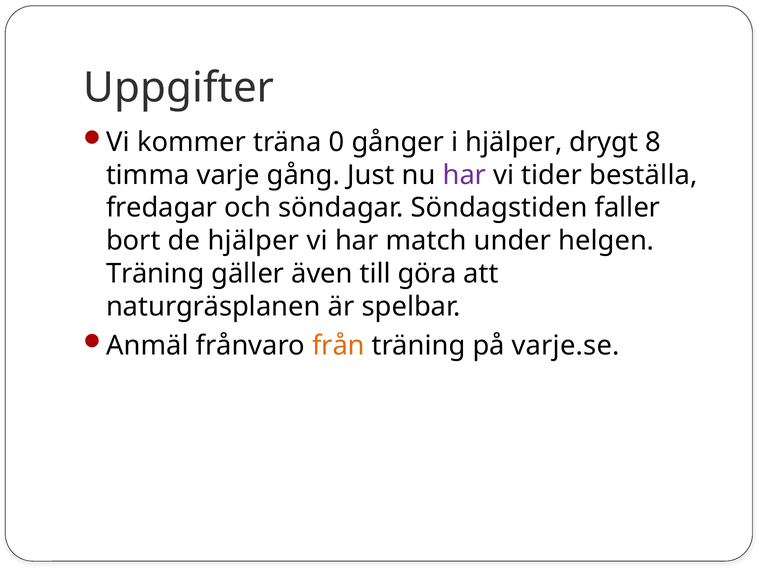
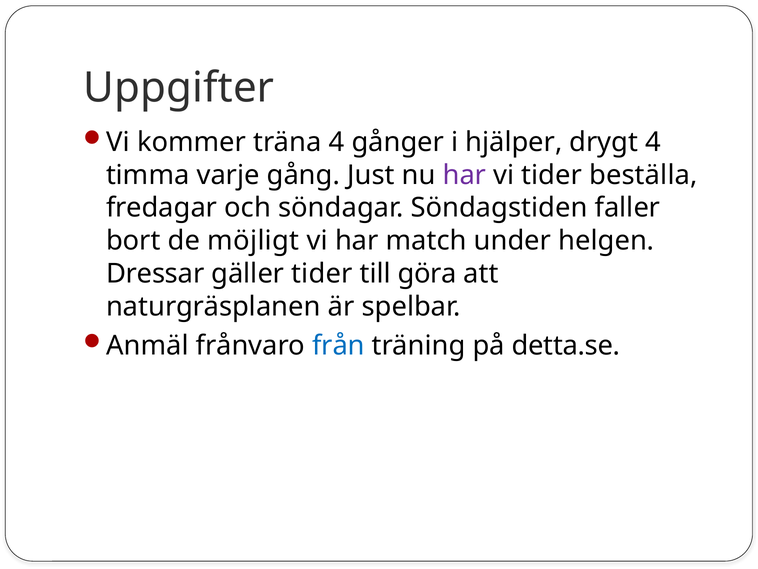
träna 0: 0 -> 4
drygt 8: 8 -> 4
de hjälper: hjälper -> möjligt
Träning at (155, 273): Träning -> Dressar
gäller även: även -> tider
från colour: orange -> blue
varje.se: varje.se -> detta.se
